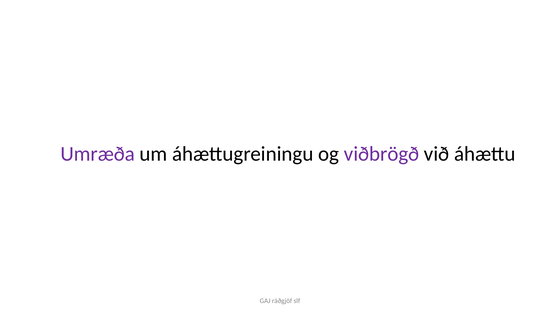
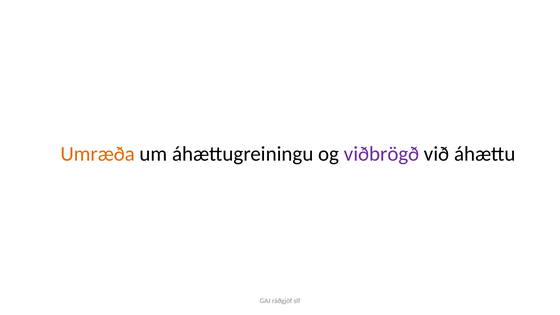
Umræða colour: purple -> orange
